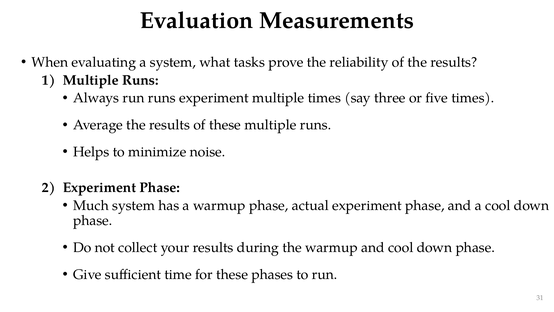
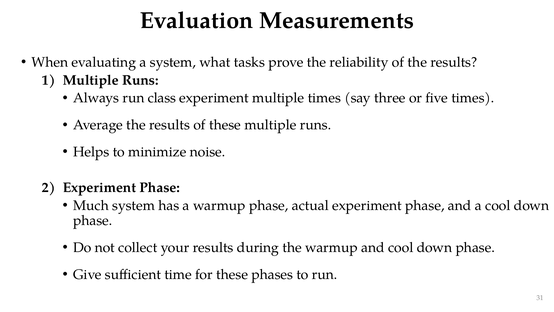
run runs: runs -> class
